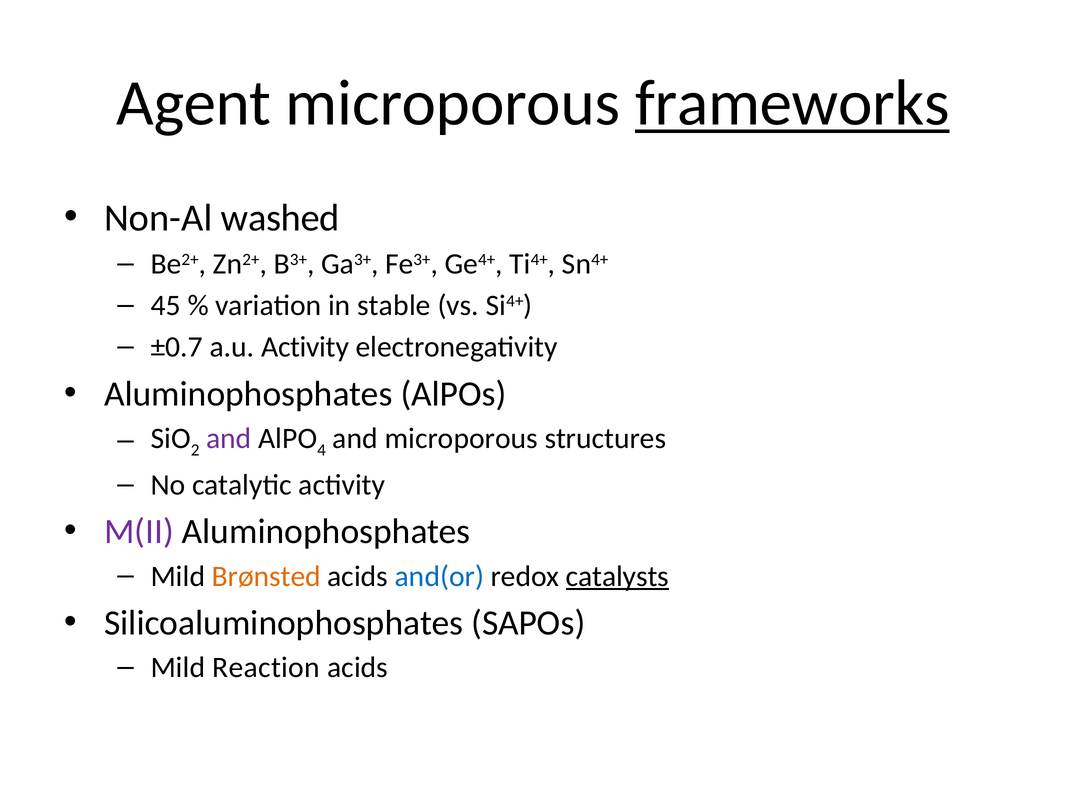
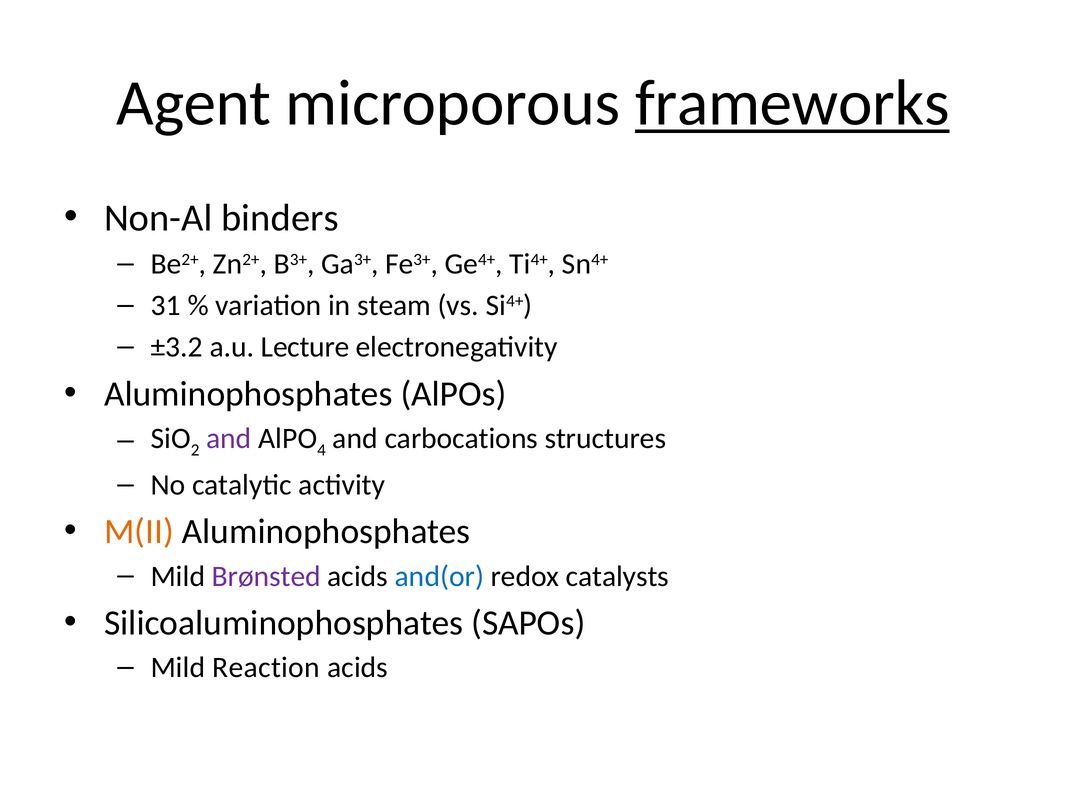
washed: washed -> binders
45: 45 -> 31
stable: stable -> steam
±0.7: ±0.7 -> ±3.2
a.u Activity: Activity -> Lecture
and microporous: microporous -> carbocations
M(II colour: purple -> orange
Brønsted colour: orange -> purple
catalysts underline: present -> none
